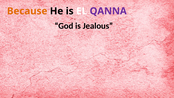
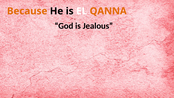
QANNA colour: purple -> orange
